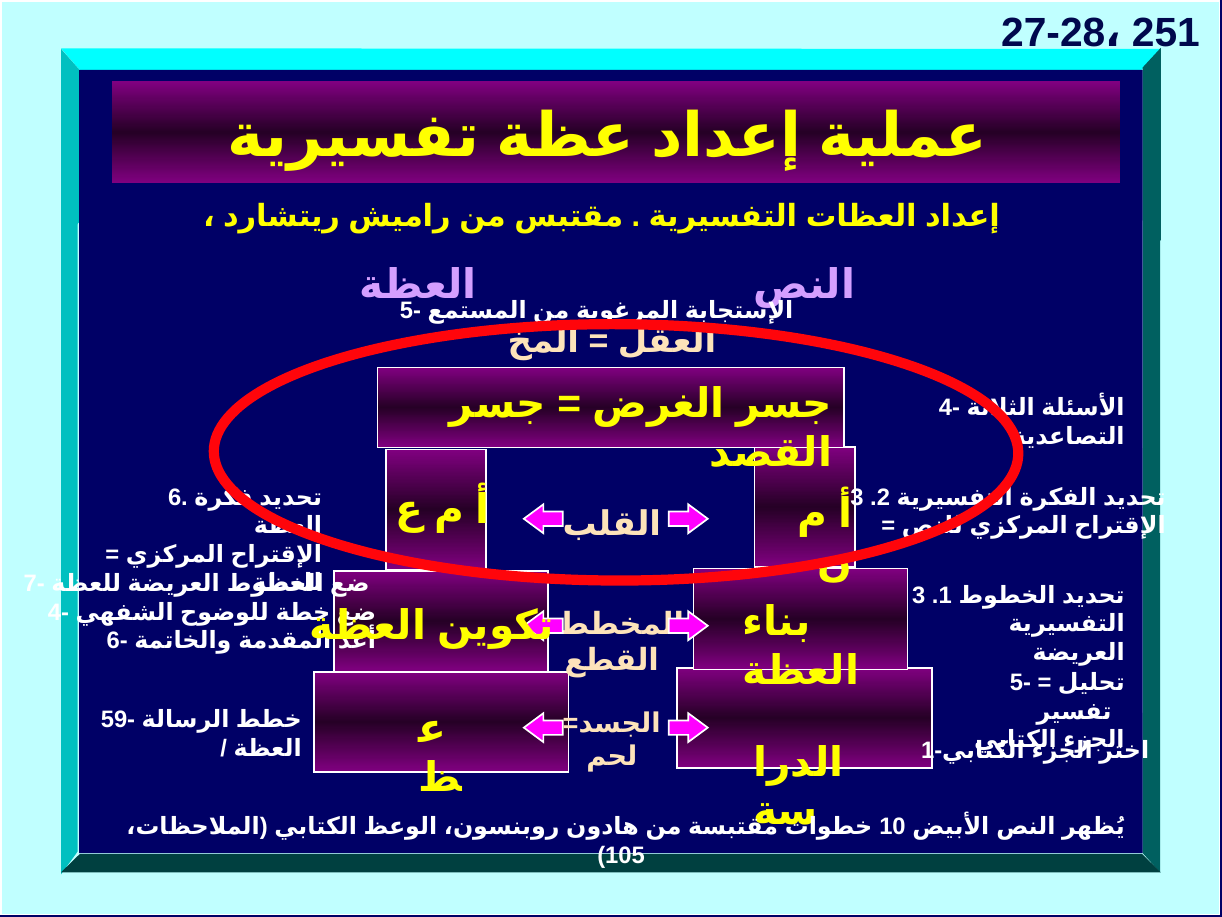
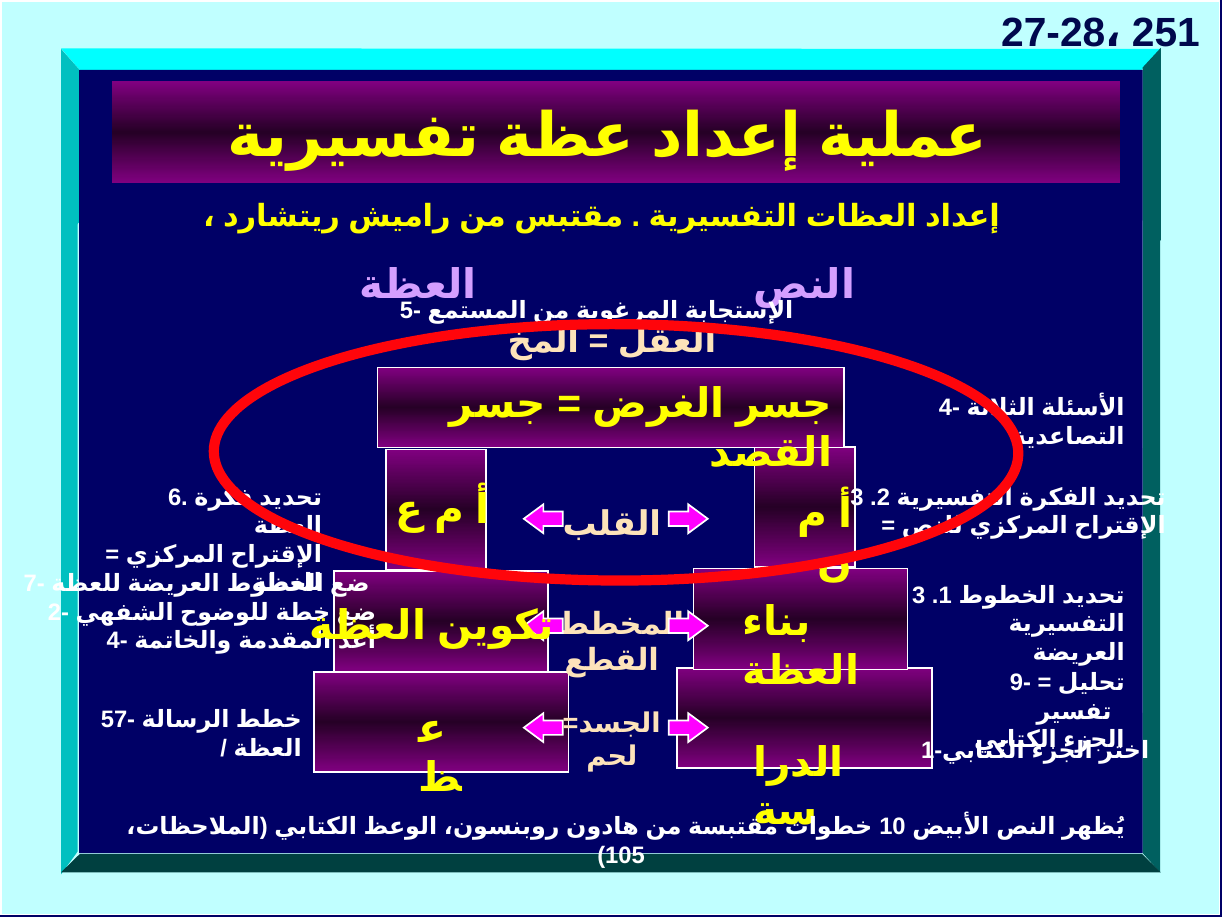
4- at (58, 612): 4- -> 2-
6- at (117, 641): 6- -> 4-
5- at (1020, 682): 5- -> 9-
59-: 59- -> 57-
